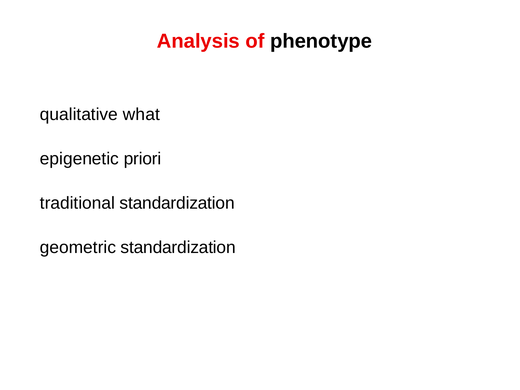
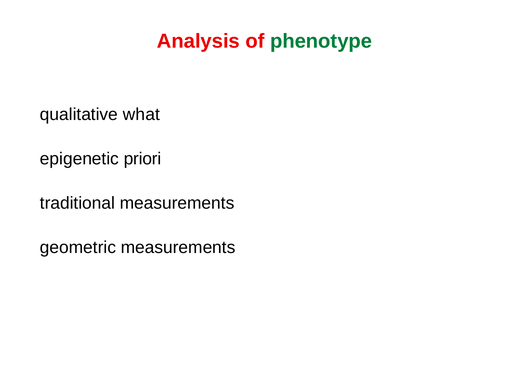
phenotype colour: black -> green
traditional standardization: standardization -> measurements
geometric standardization: standardization -> measurements
